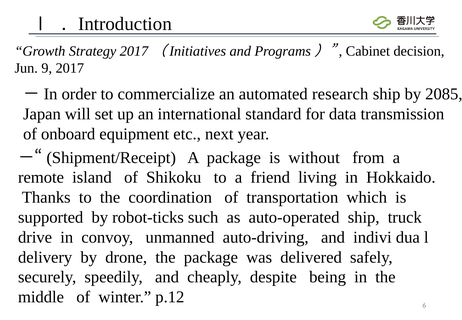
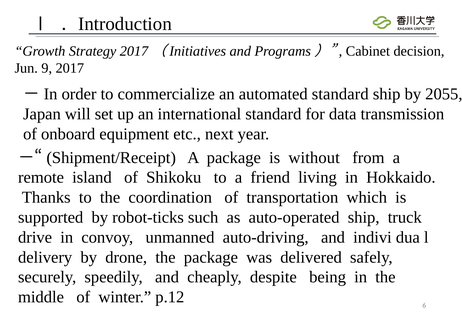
automated research: research -> standard
2085: 2085 -> 2055
